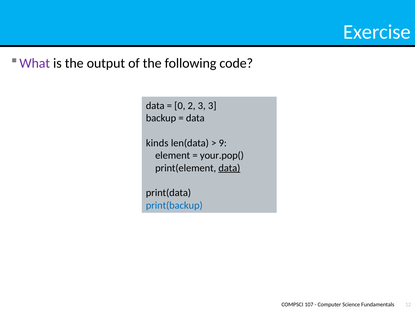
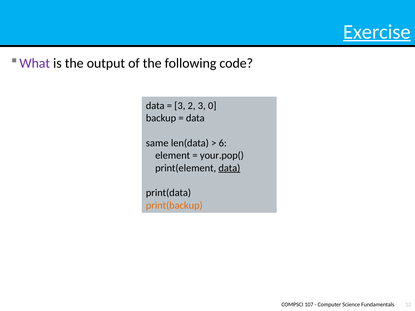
Exercise underline: none -> present
0 at (180, 106): 0 -> 3
3 3: 3 -> 0
kinds: kinds -> same
9: 9 -> 6
print(backup colour: blue -> orange
